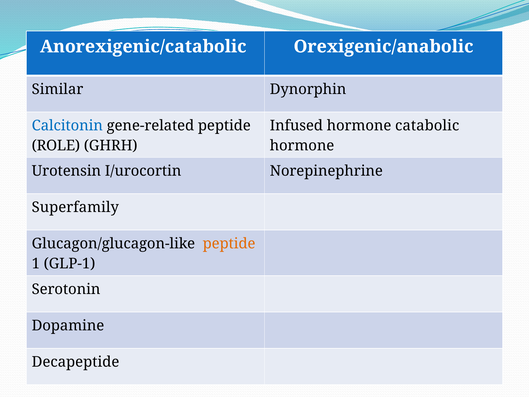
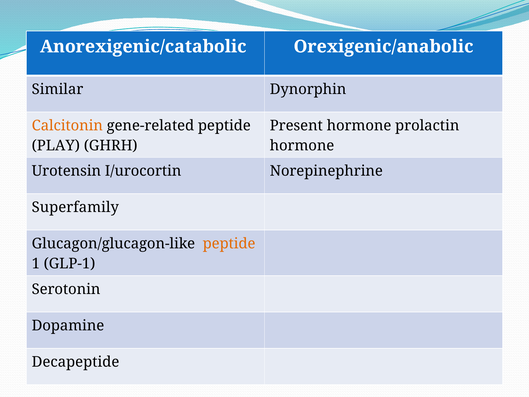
Calcitonin colour: blue -> orange
Infused: Infused -> Present
catabolic: catabolic -> prolactin
ROLE: ROLE -> PLAY
